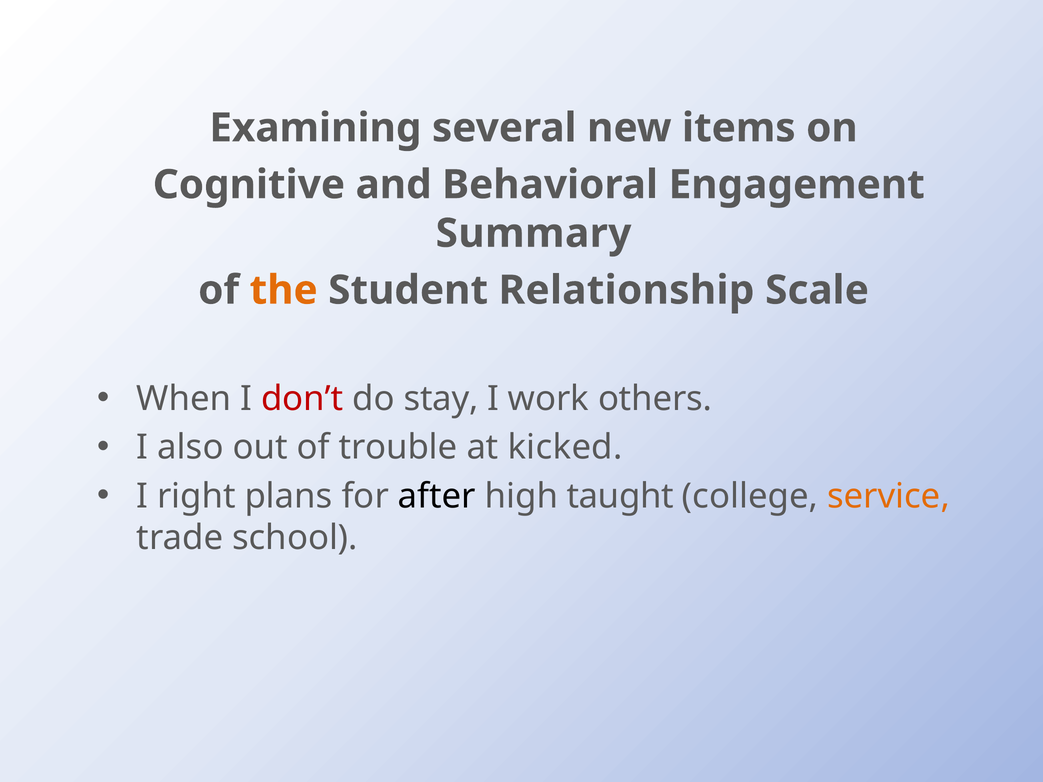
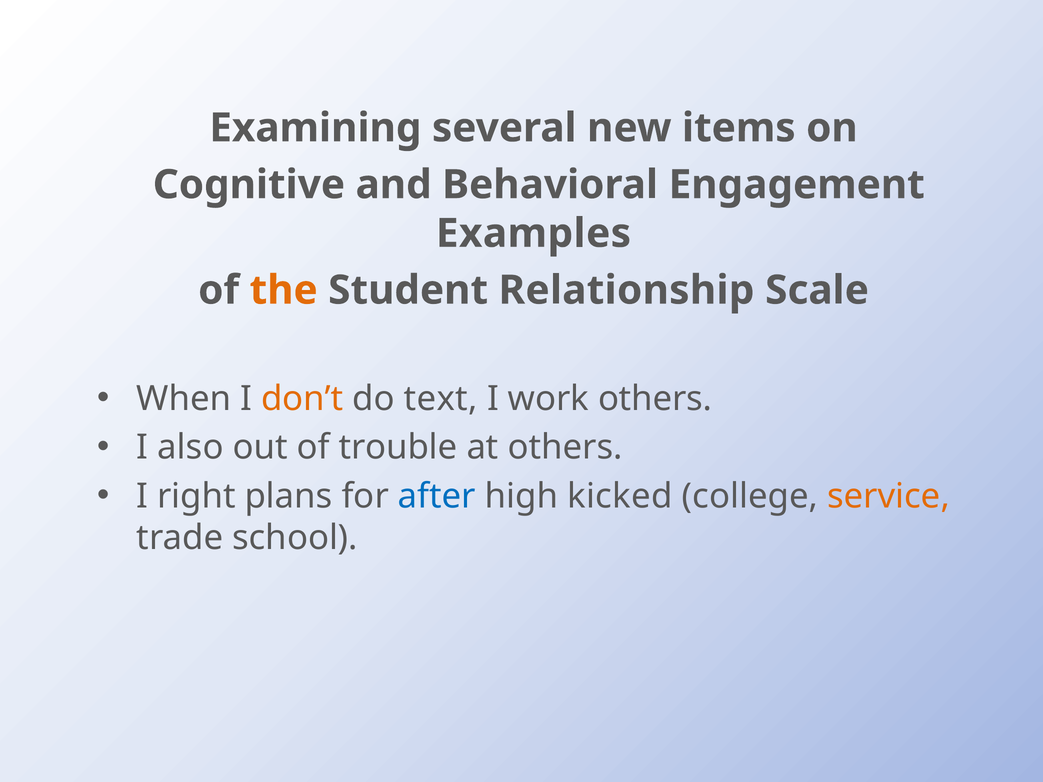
Summary: Summary -> Examples
don’t colour: red -> orange
stay: stay -> text
at kicked: kicked -> others
after colour: black -> blue
taught: taught -> kicked
